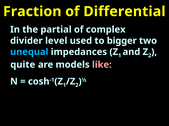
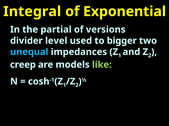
Fraction: Fraction -> Integral
Differential: Differential -> Exponential
complex: complex -> versions
quite: quite -> creep
like colour: pink -> light green
